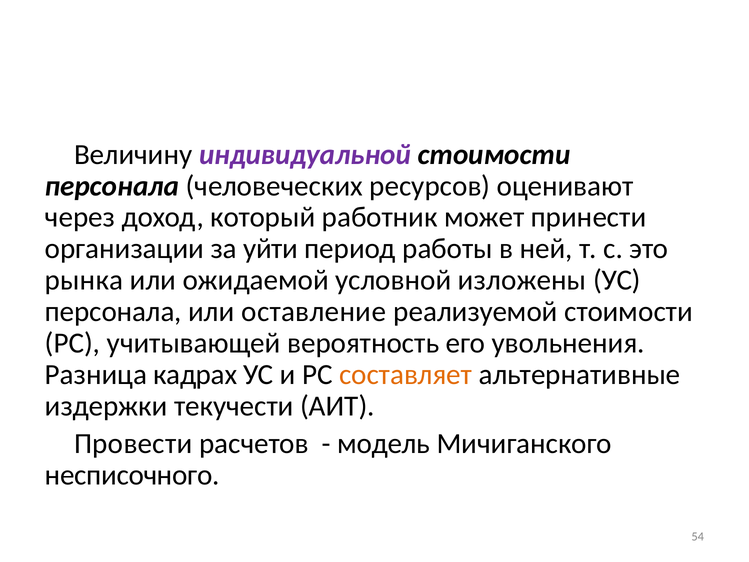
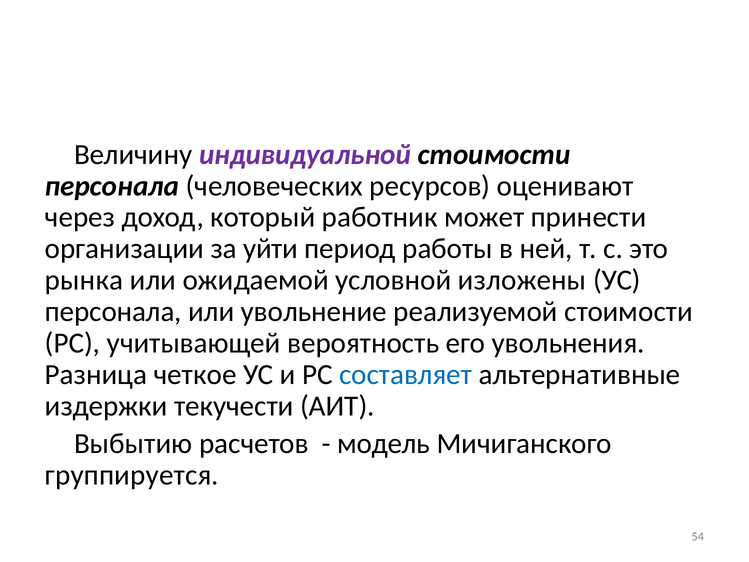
оставление: оставление -> увольнение
кадрах: кадрах -> четкое
составляет colour: orange -> blue
Провести: Провести -> Выбытию
несписочного: несписочного -> группируется
